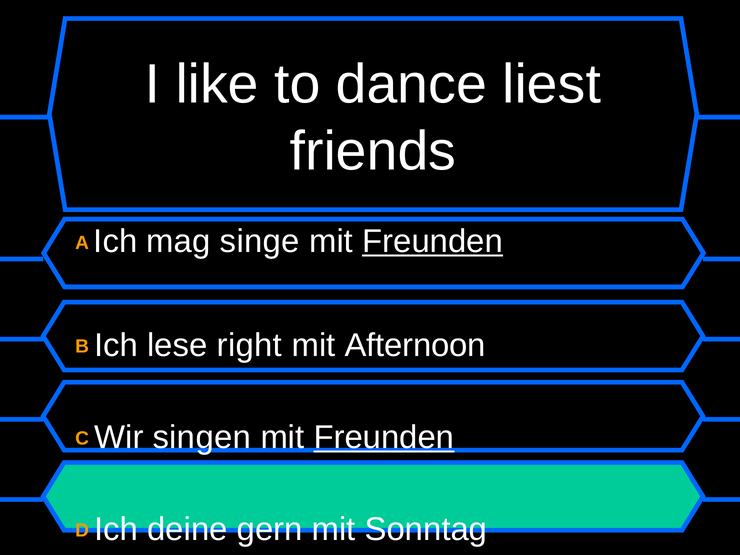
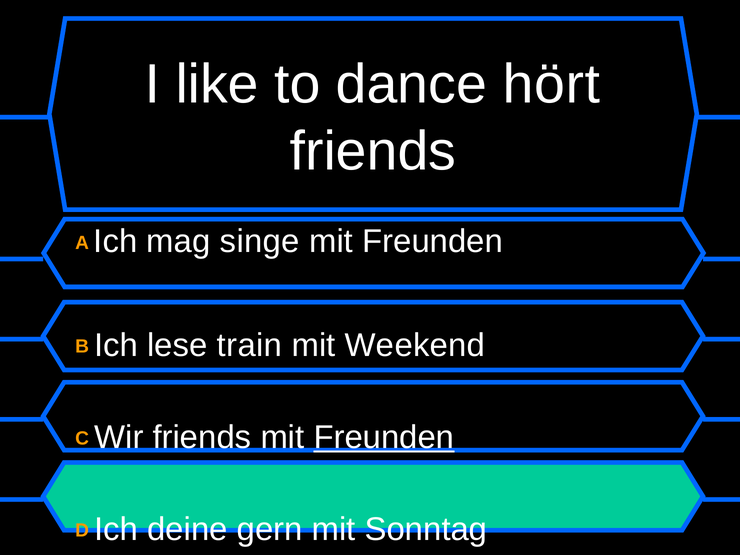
liest: liest -> hört
Freunden at (433, 242) underline: present -> none
right: right -> train
Afternoon: Afternoon -> Weekend
Wir singen: singen -> friends
